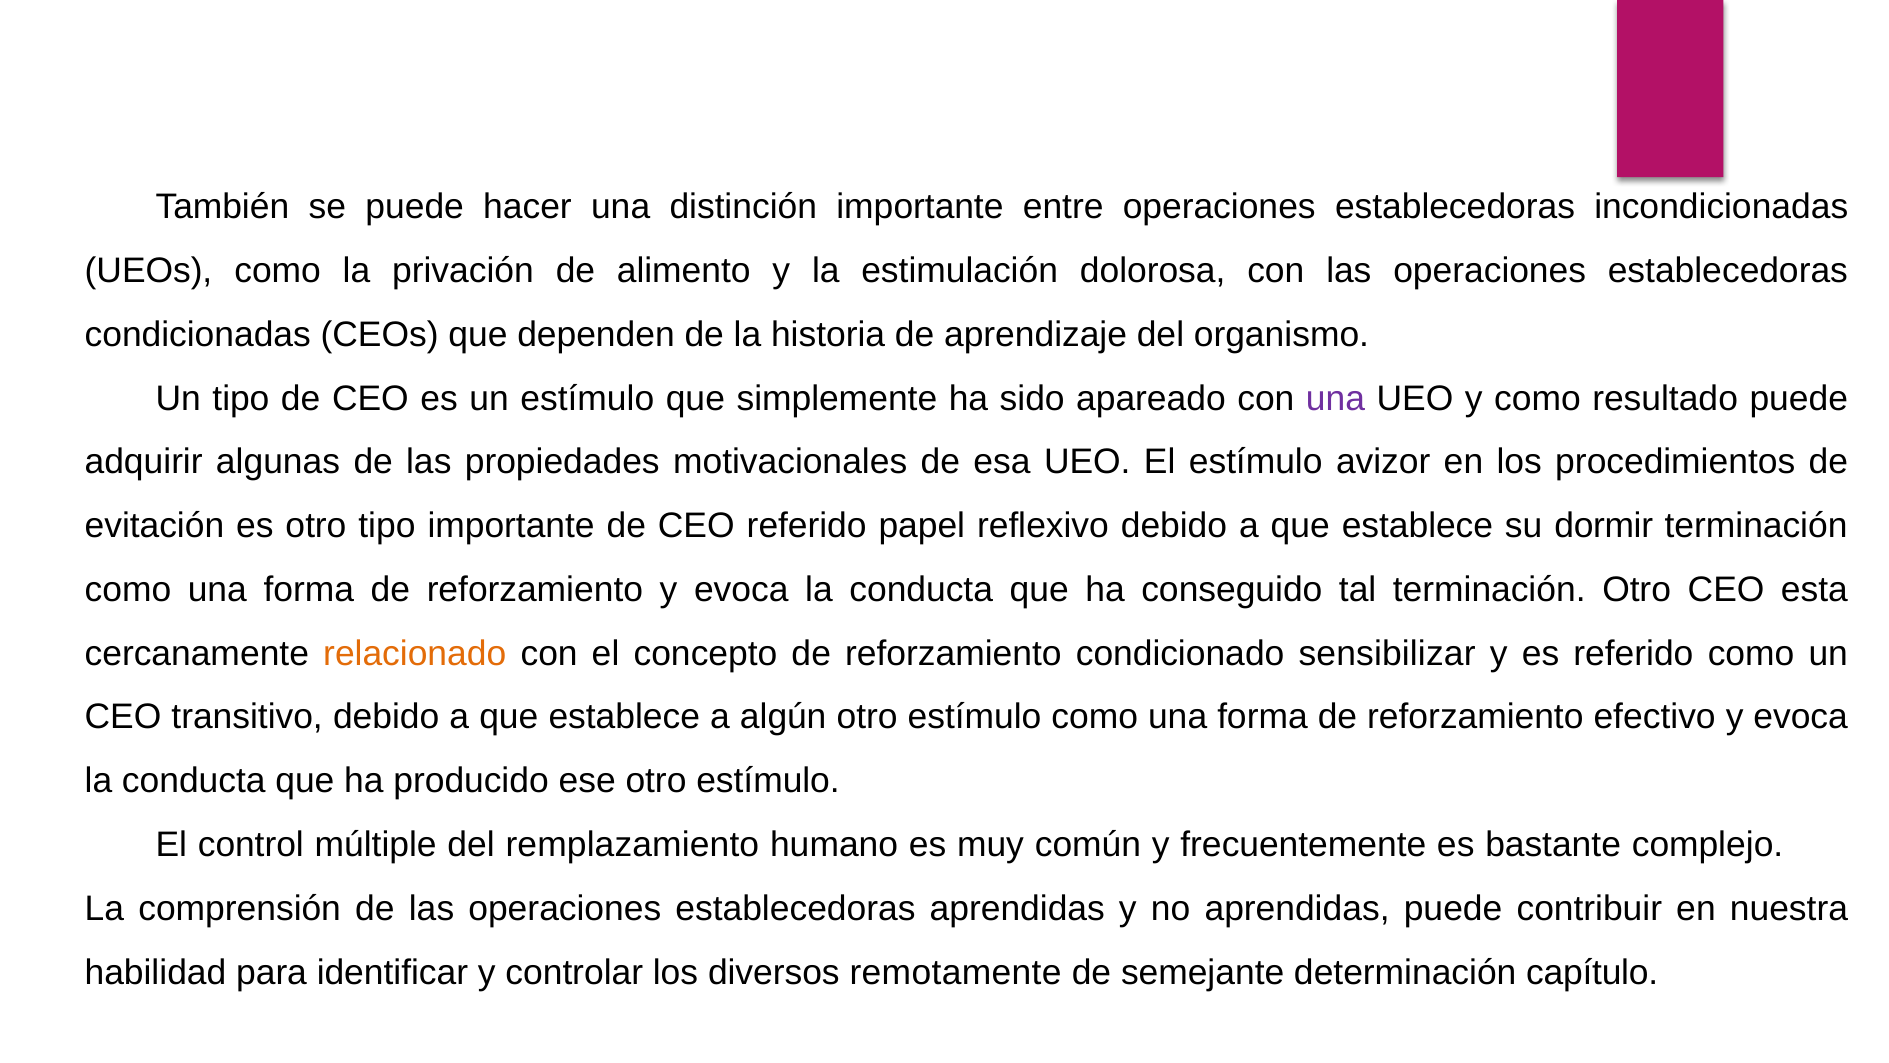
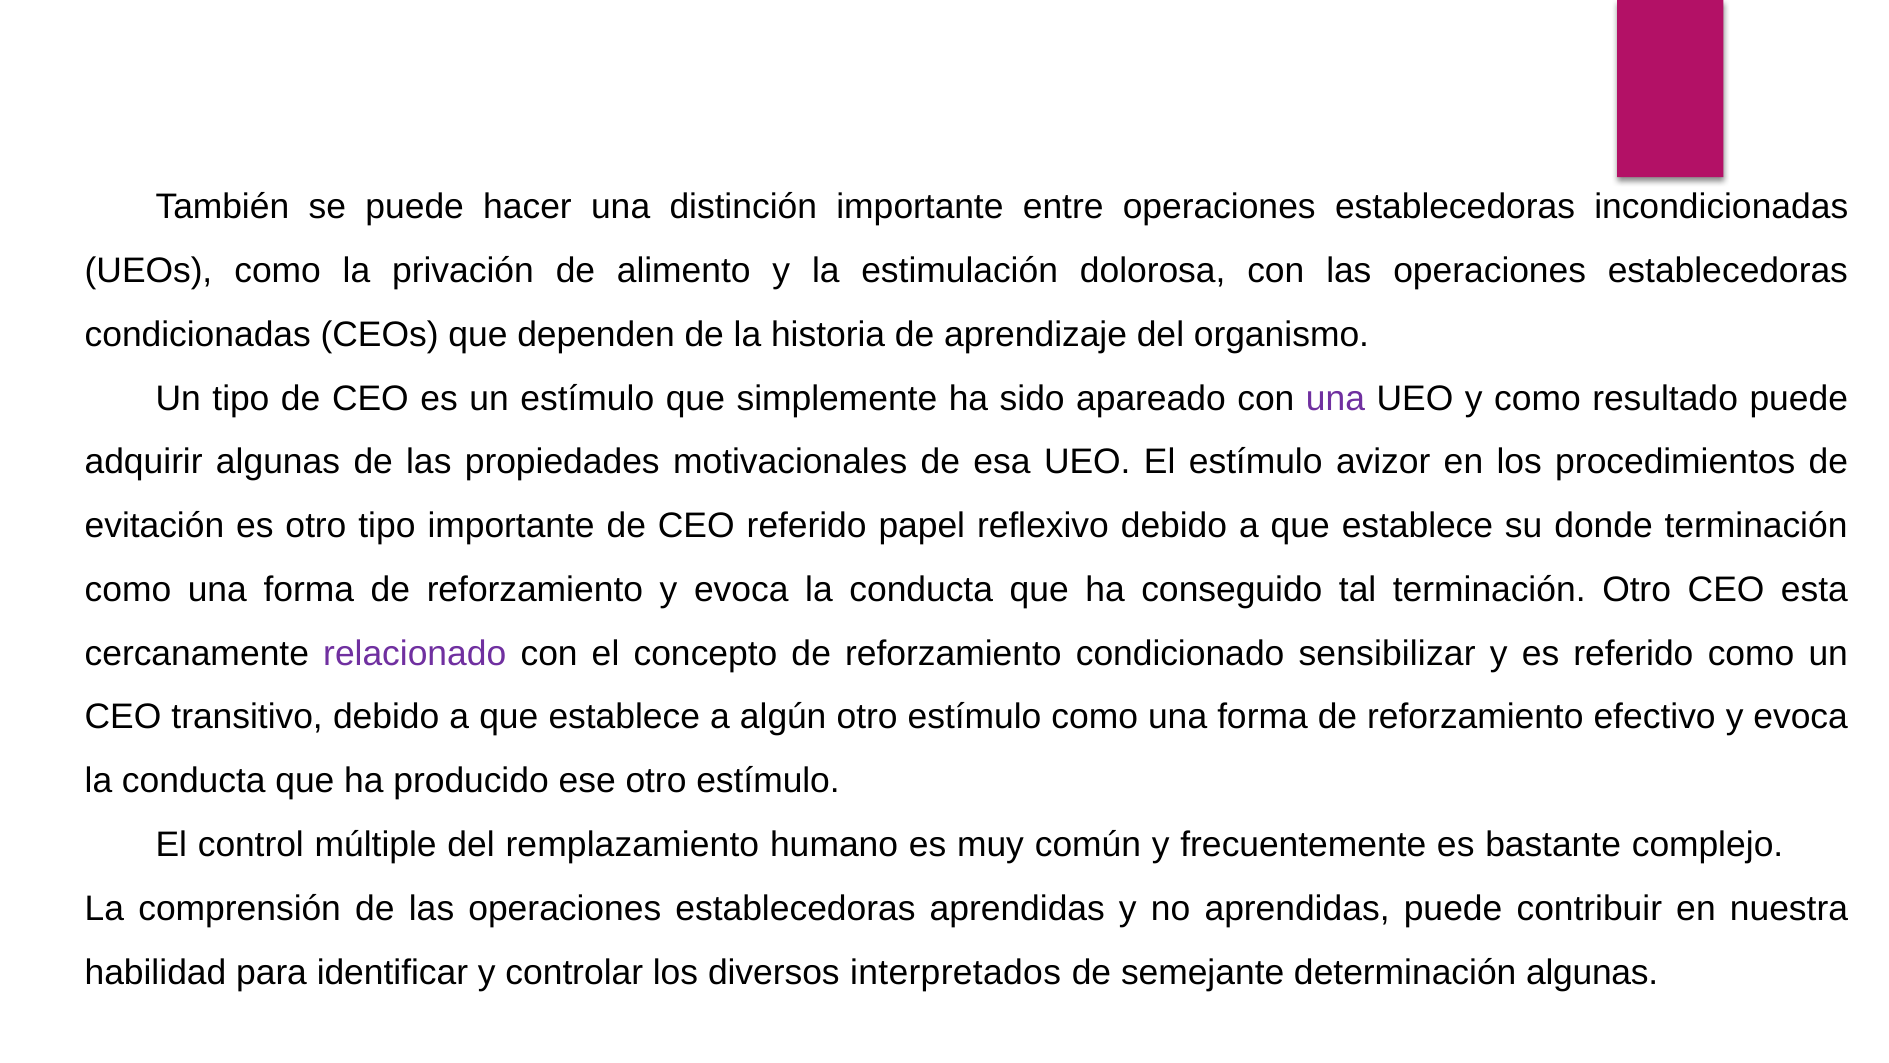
dormir: dormir -> donde
relacionado colour: orange -> purple
remotamente: remotamente -> interpretados
determinación capítulo: capítulo -> algunas
